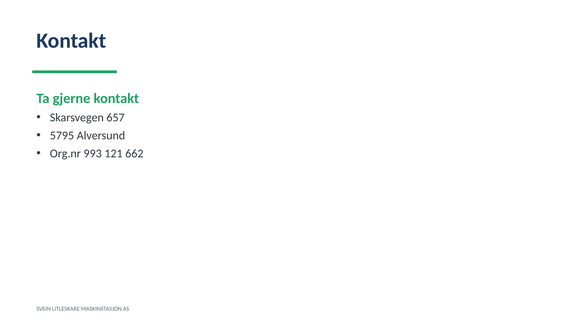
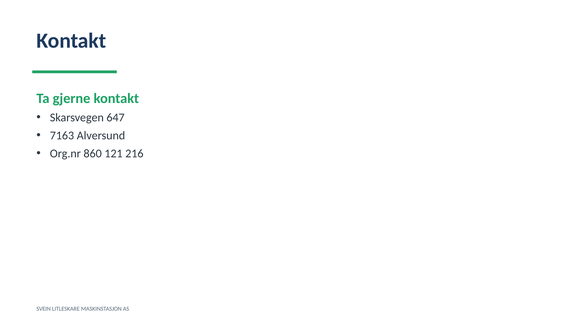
657: 657 -> 647
5795: 5795 -> 7163
993: 993 -> 860
662: 662 -> 216
